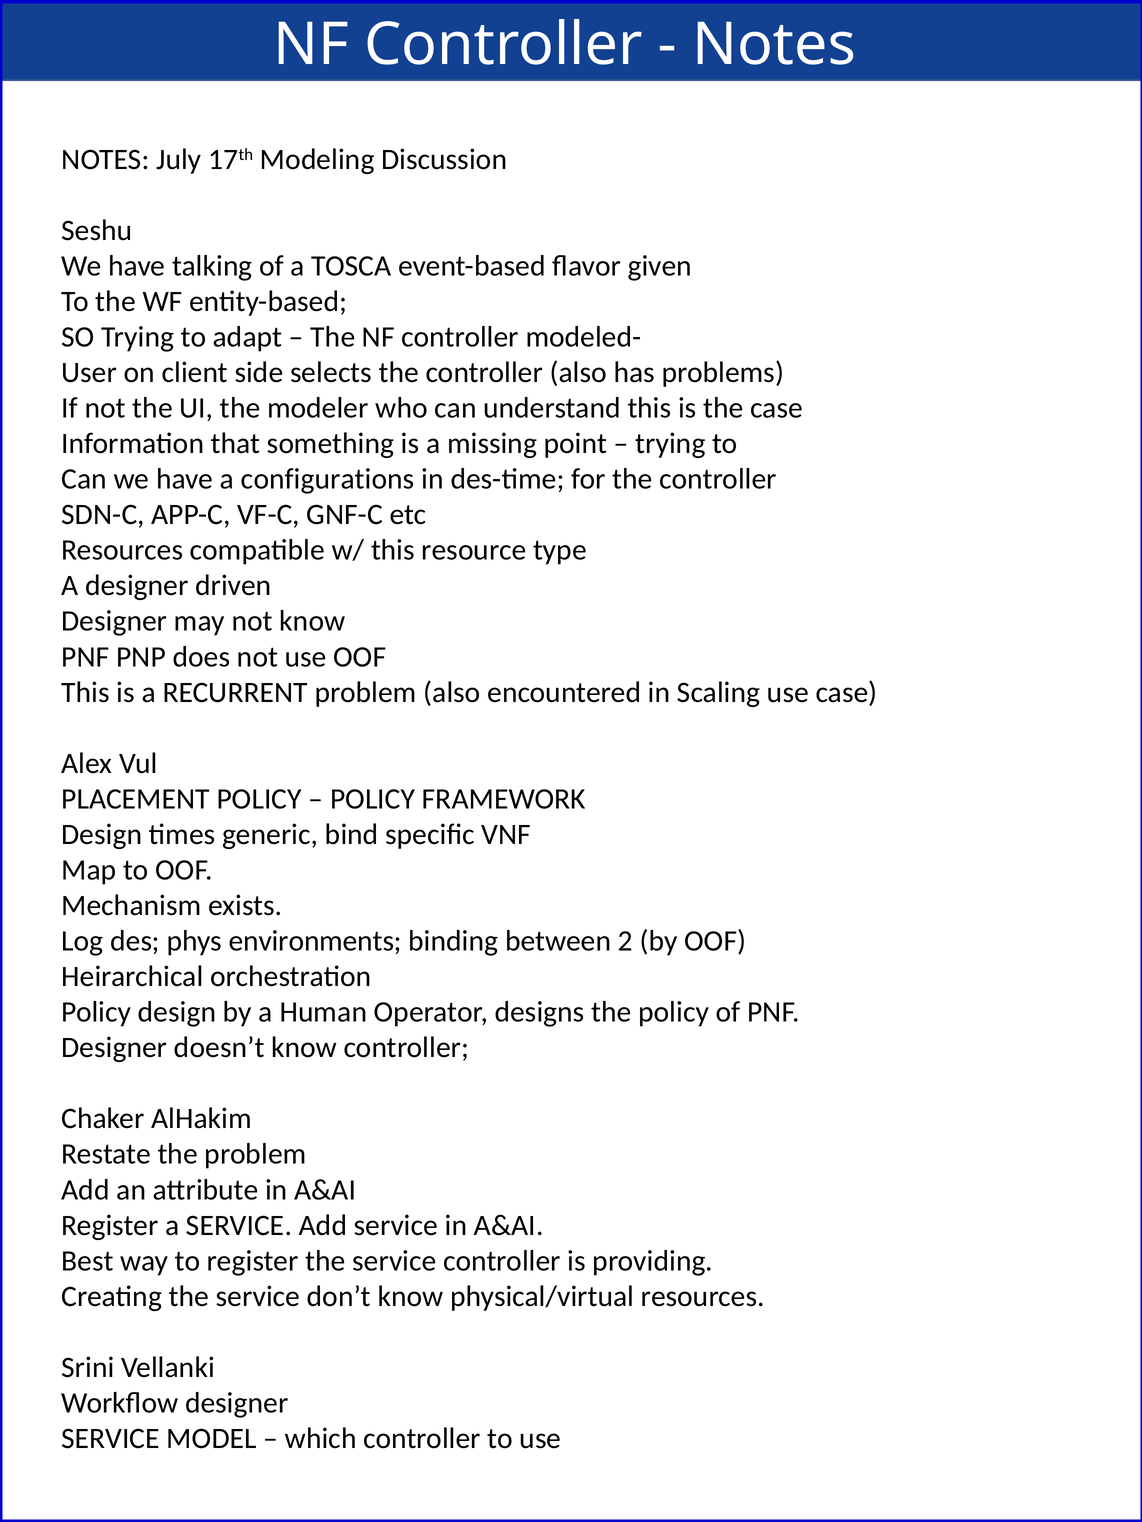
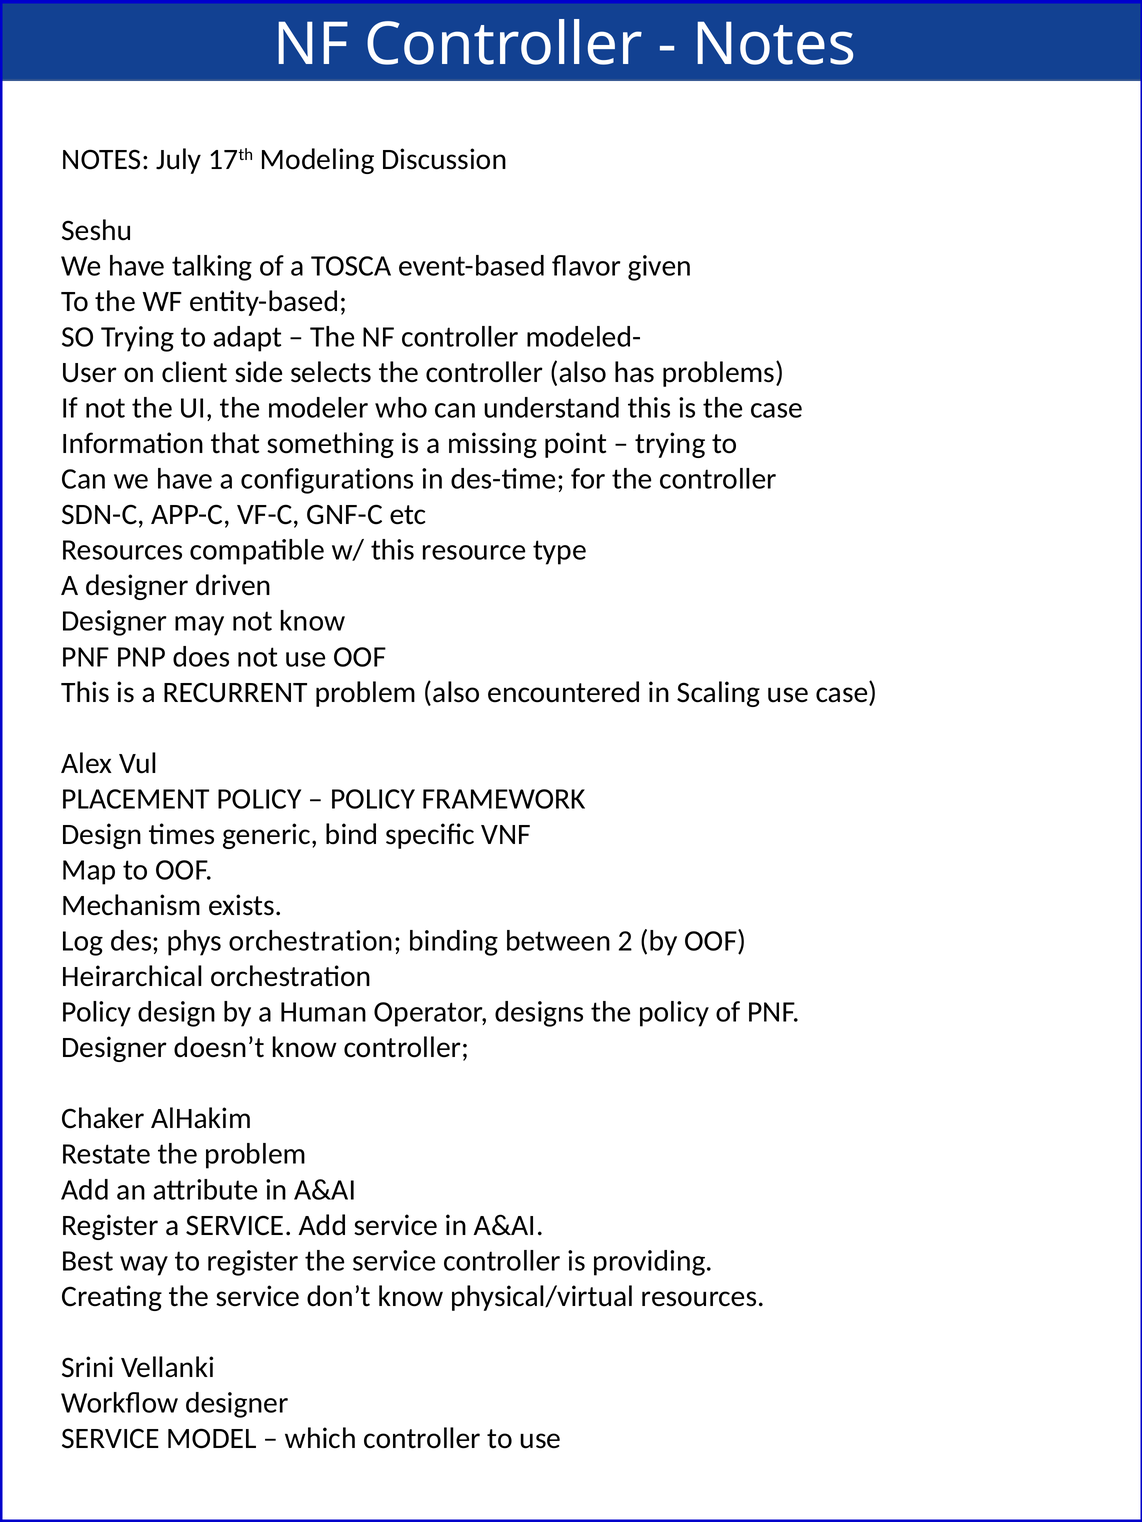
phys environments: environments -> orchestration
